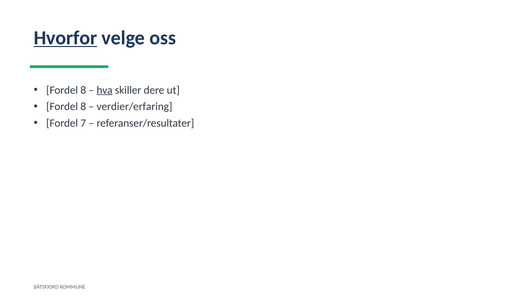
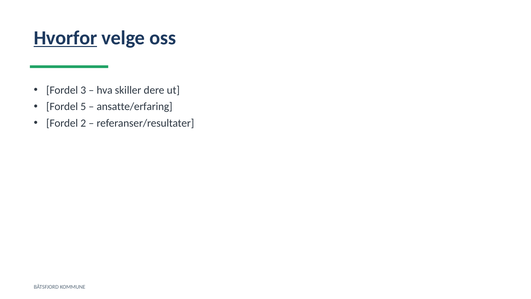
8 at (83, 90): 8 -> 3
hva underline: present -> none
8 at (83, 107): 8 -> 5
verdier/erfaring: verdier/erfaring -> ansatte/erfaring
7: 7 -> 2
